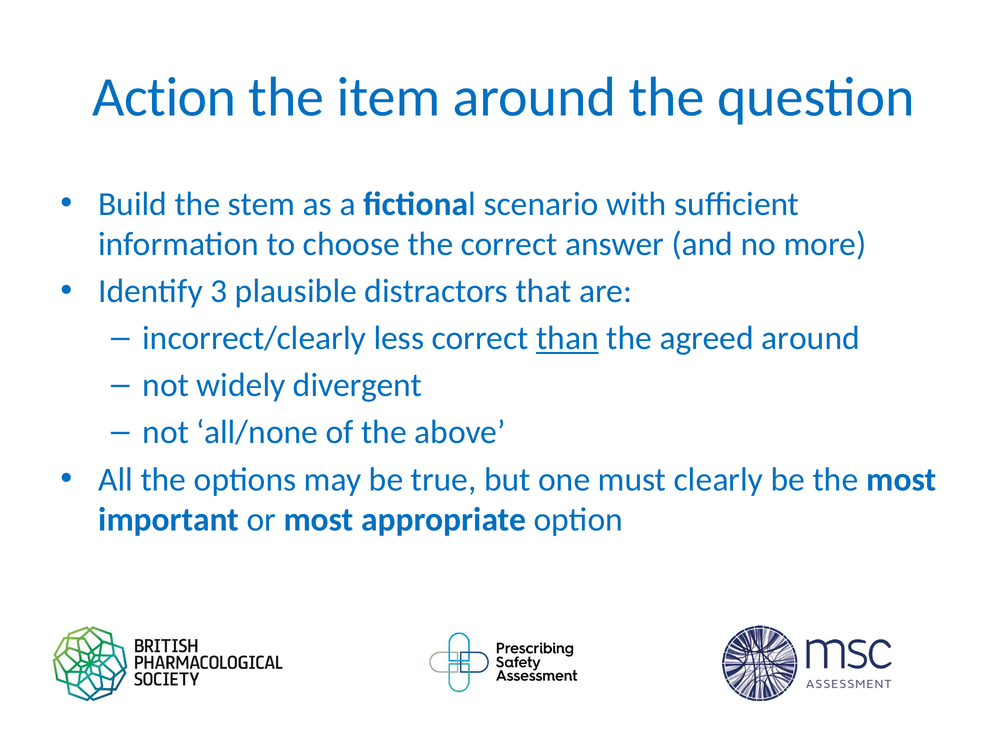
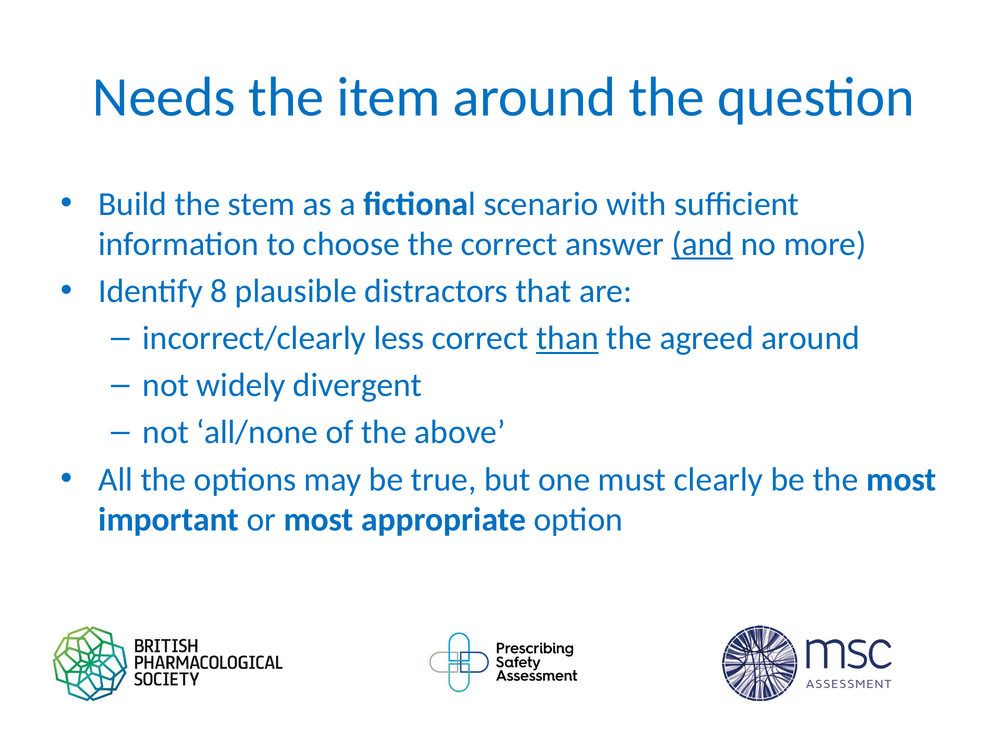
Action: Action -> Needs
and underline: none -> present
3: 3 -> 8
